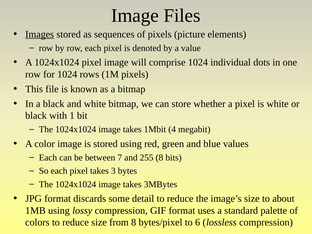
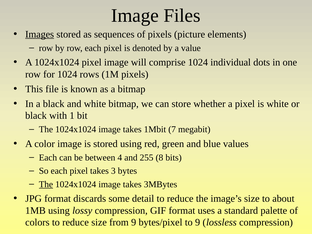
4: 4 -> 7
7: 7 -> 4
The at (46, 184) underline: none -> present
from 8: 8 -> 9
to 6: 6 -> 9
